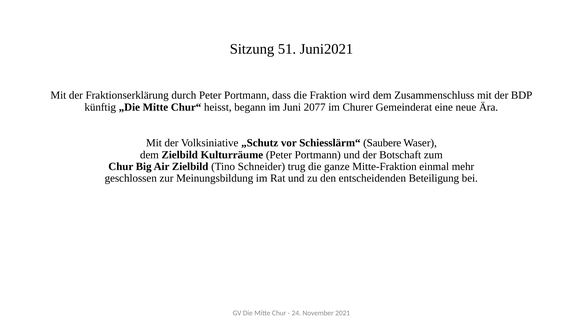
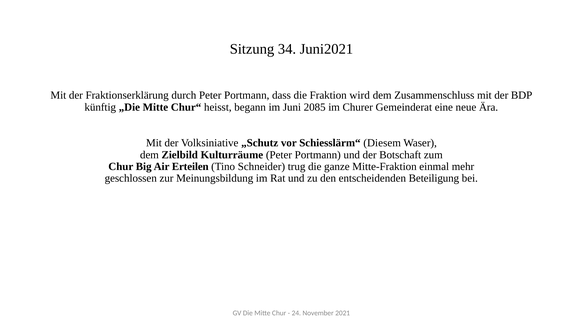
51: 51 -> 34
2077: 2077 -> 2085
Saubere: Saubere -> Diesem
Air Zielbild: Zielbild -> Erteilen
